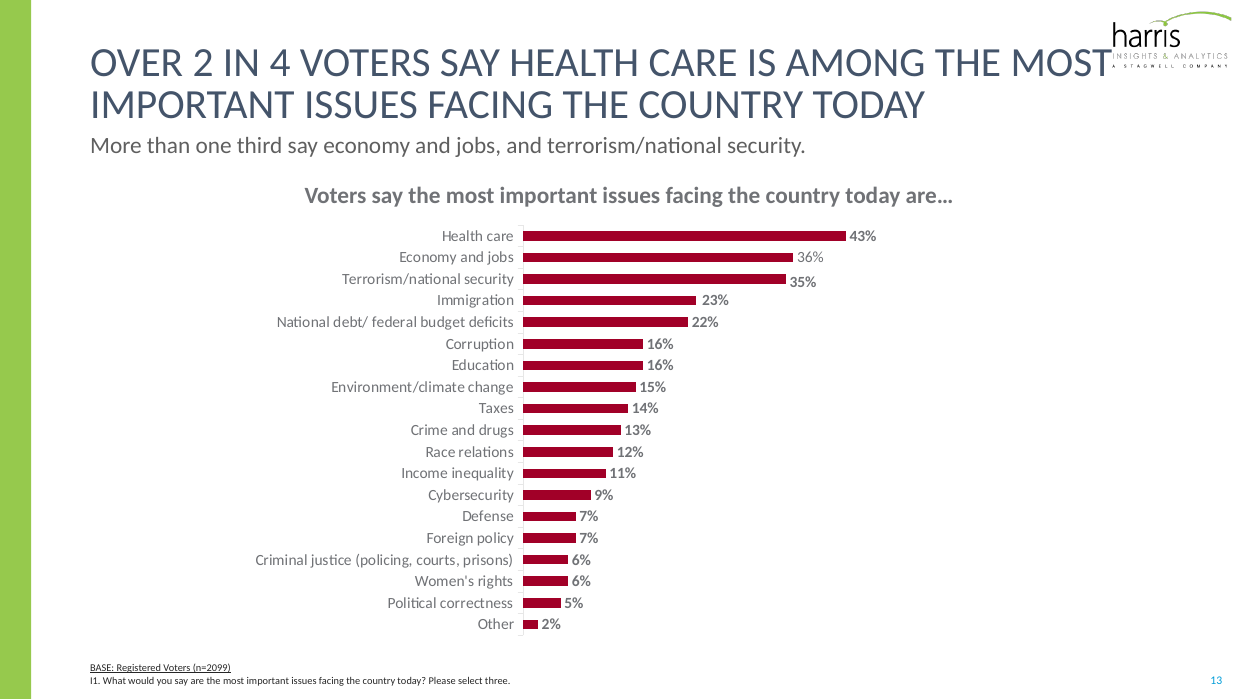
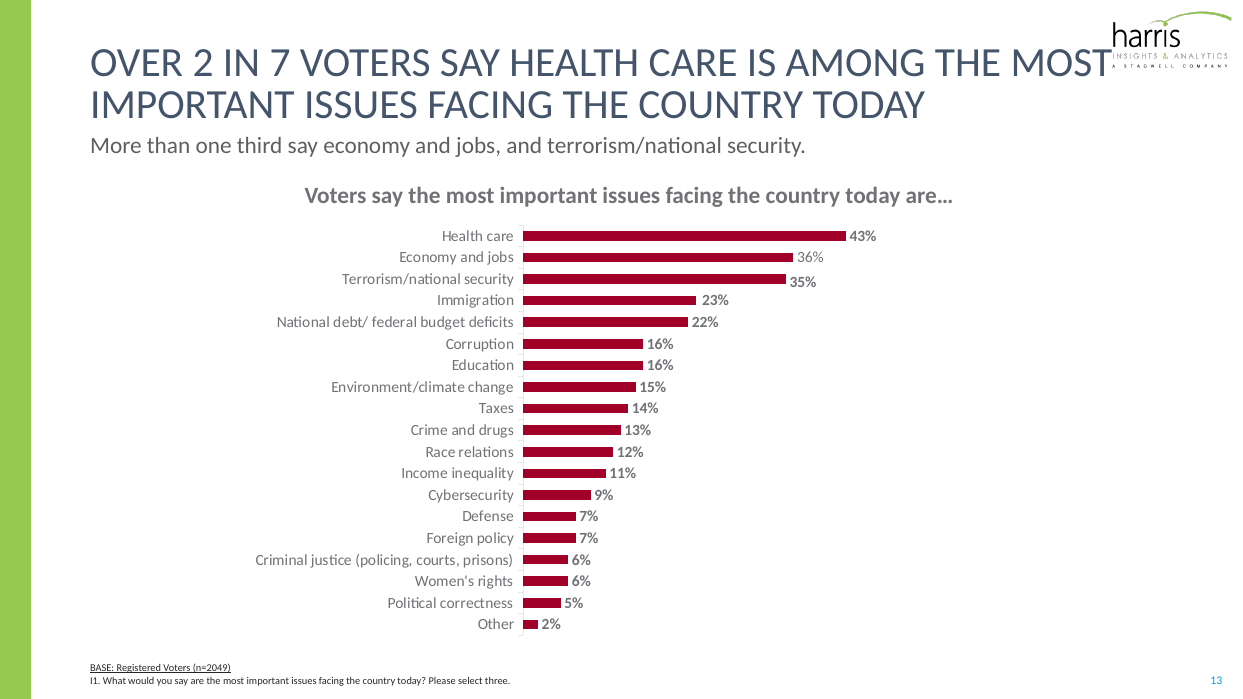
4: 4 -> 7
n=2099: n=2099 -> n=2049
